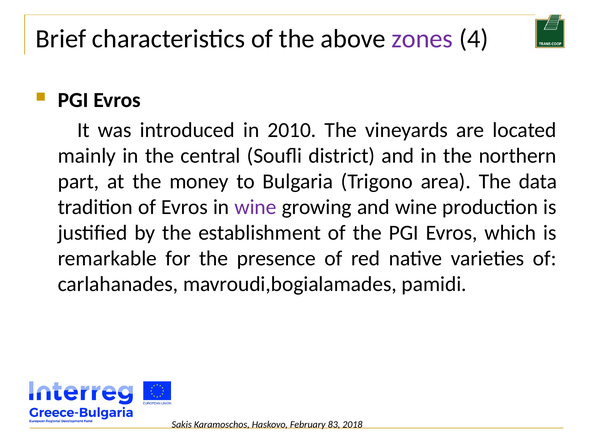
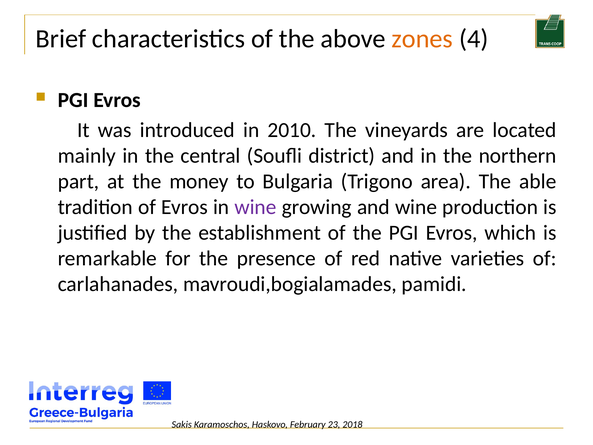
zones colour: purple -> orange
data: data -> able
83: 83 -> 23
